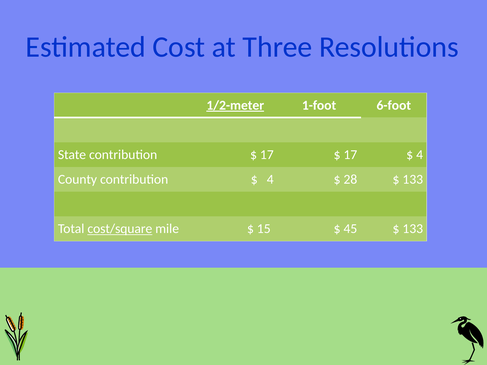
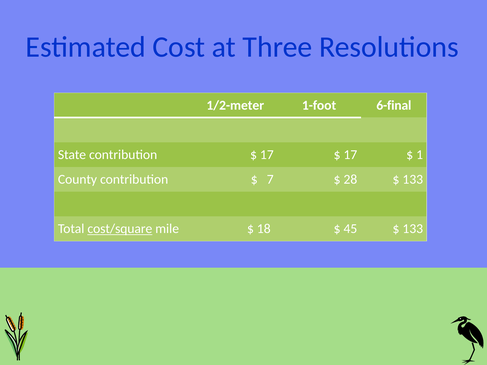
1/2-meter underline: present -> none
6-foot: 6-foot -> 6-final
4 at (420, 155): 4 -> 1
4 at (270, 180): 4 -> 7
15: 15 -> 18
